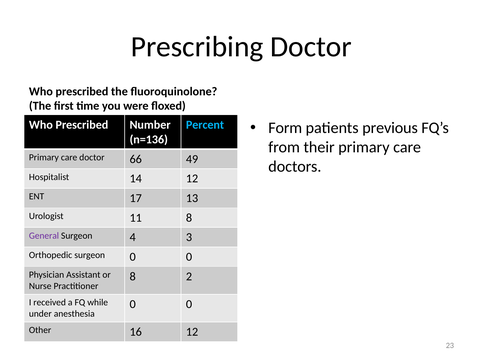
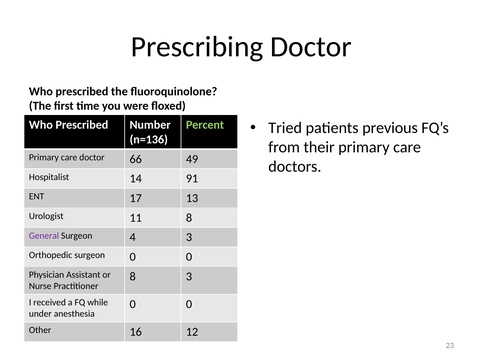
Form: Form -> Tried
Percent colour: light blue -> light green
14 12: 12 -> 91
8 2: 2 -> 3
